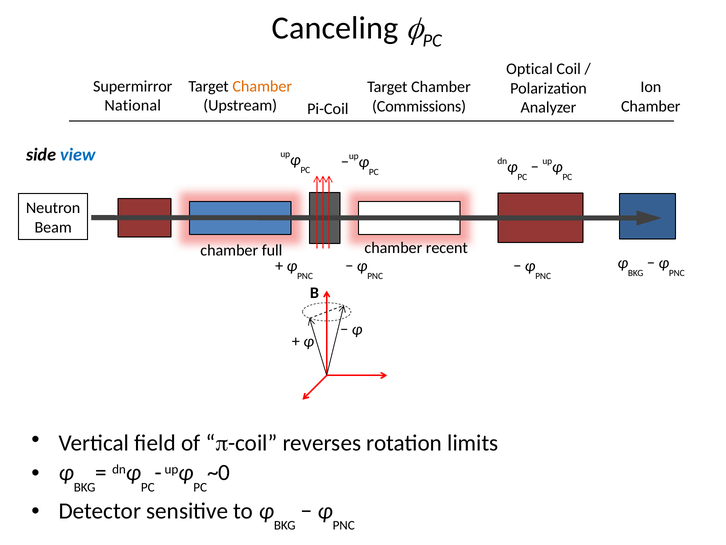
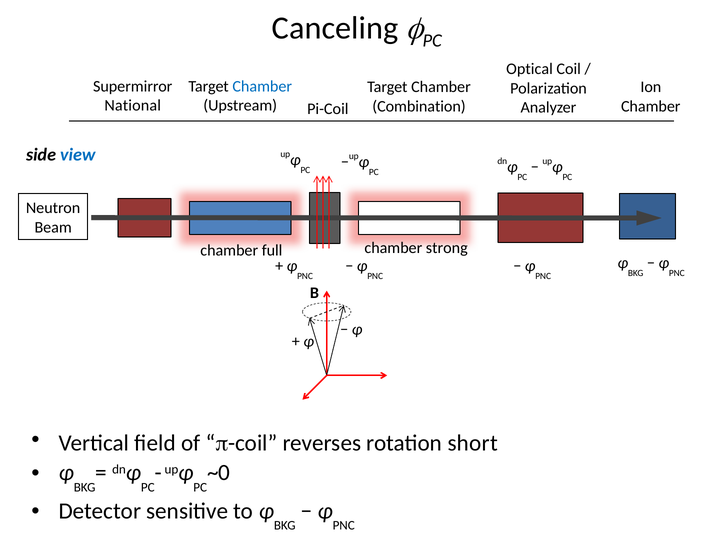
Chamber at (262, 86) colour: orange -> blue
Commissions: Commissions -> Combination
recent: recent -> strong
limits: limits -> short
